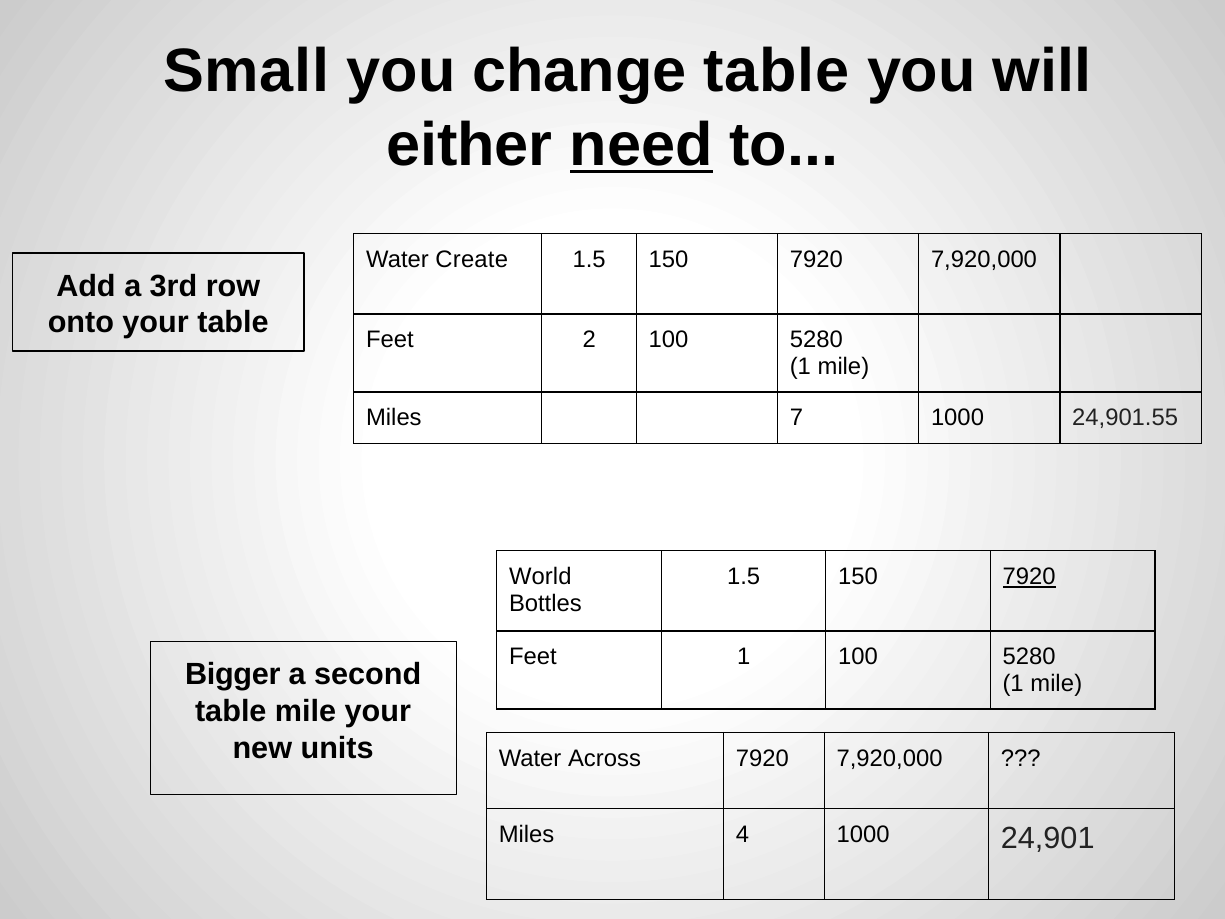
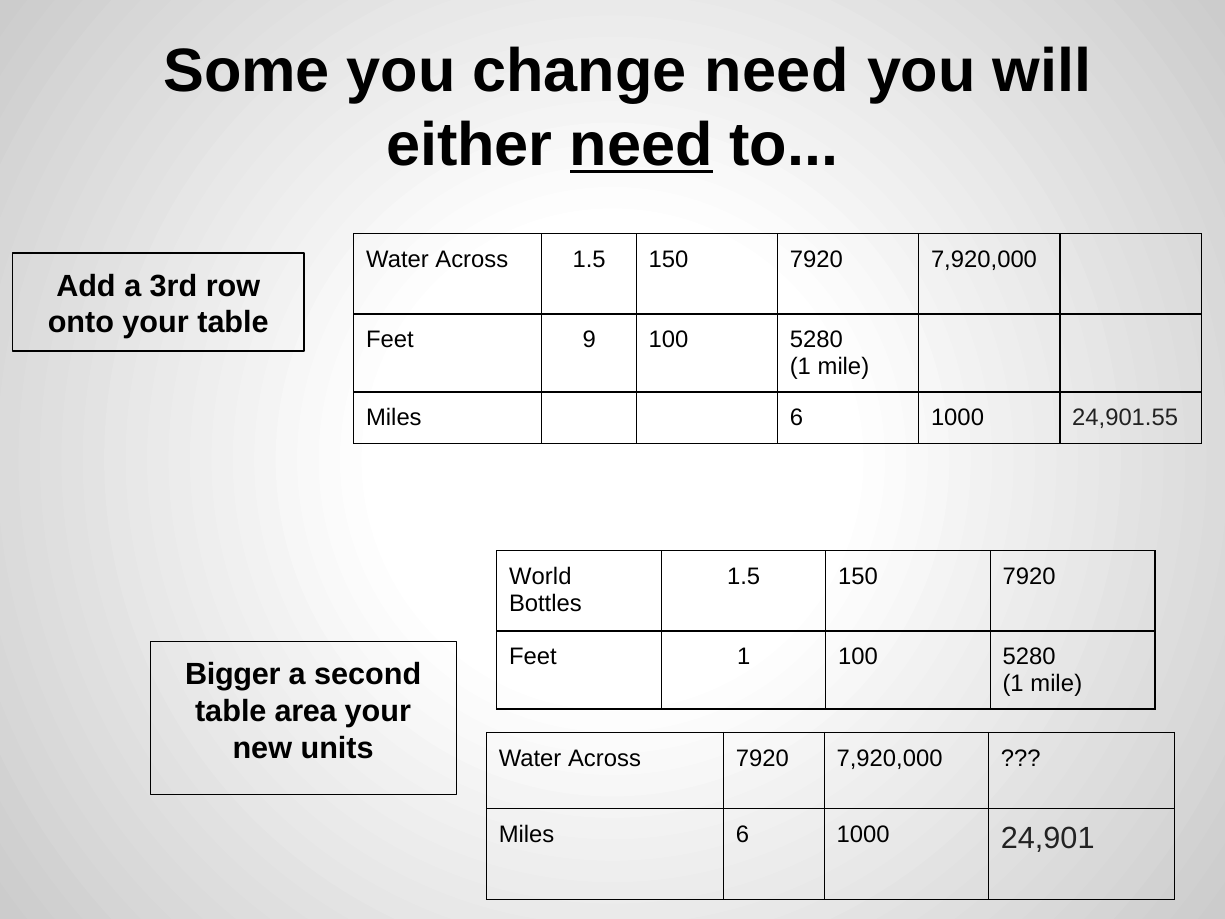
Small: Small -> Some
change table: table -> need
Create at (472, 260): Create -> Across
2: 2 -> 9
7 at (796, 418): 7 -> 6
7920 at (1029, 577) underline: present -> none
table mile: mile -> area
4 at (742, 835): 4 -> 6
